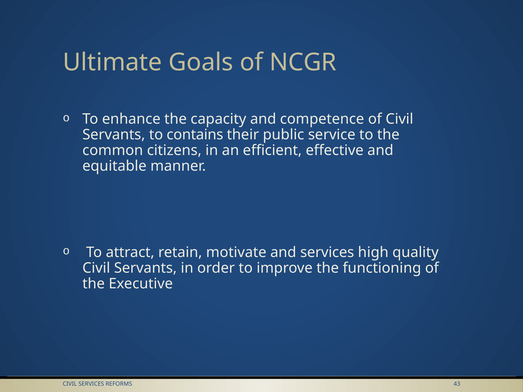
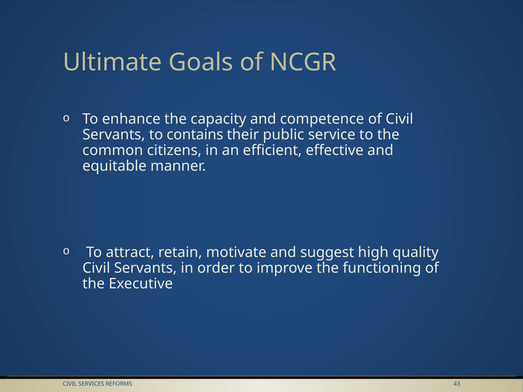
and services: services -> suggest
